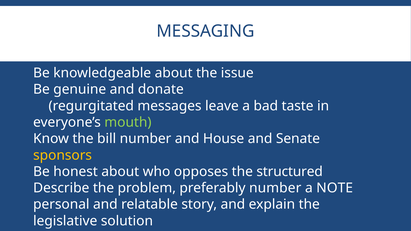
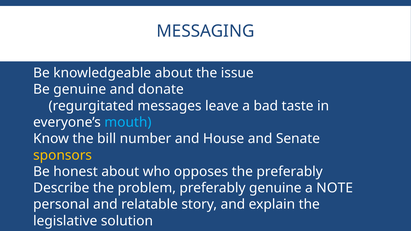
mouth colour: light green -> light blue
the structured: structured -> preferably
preferably number: number -> genuine
